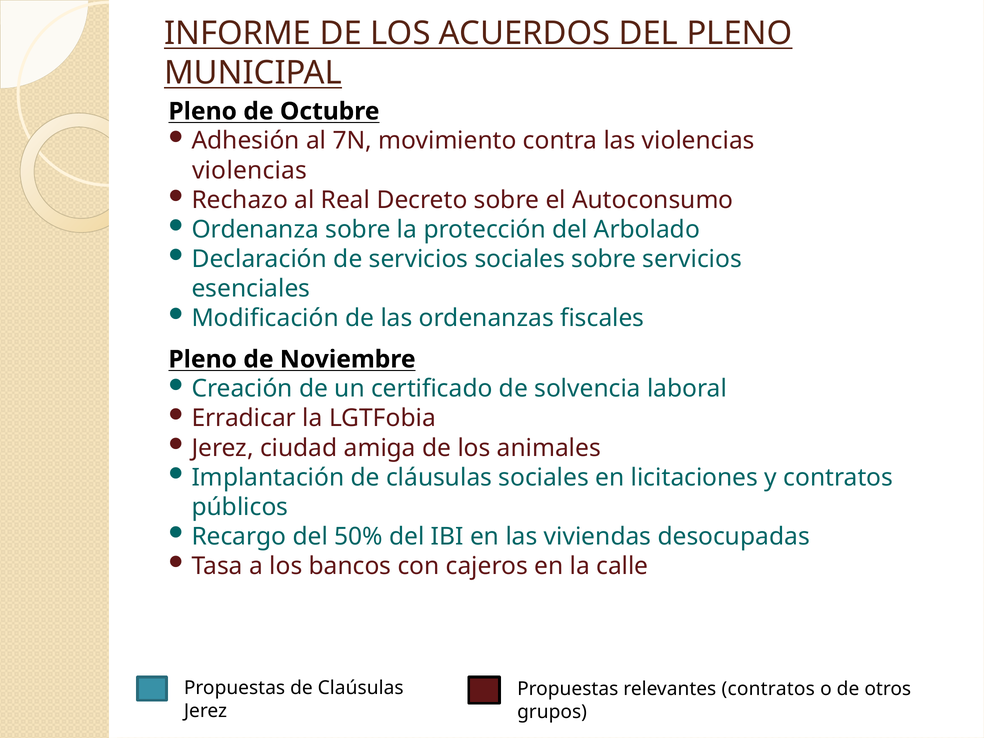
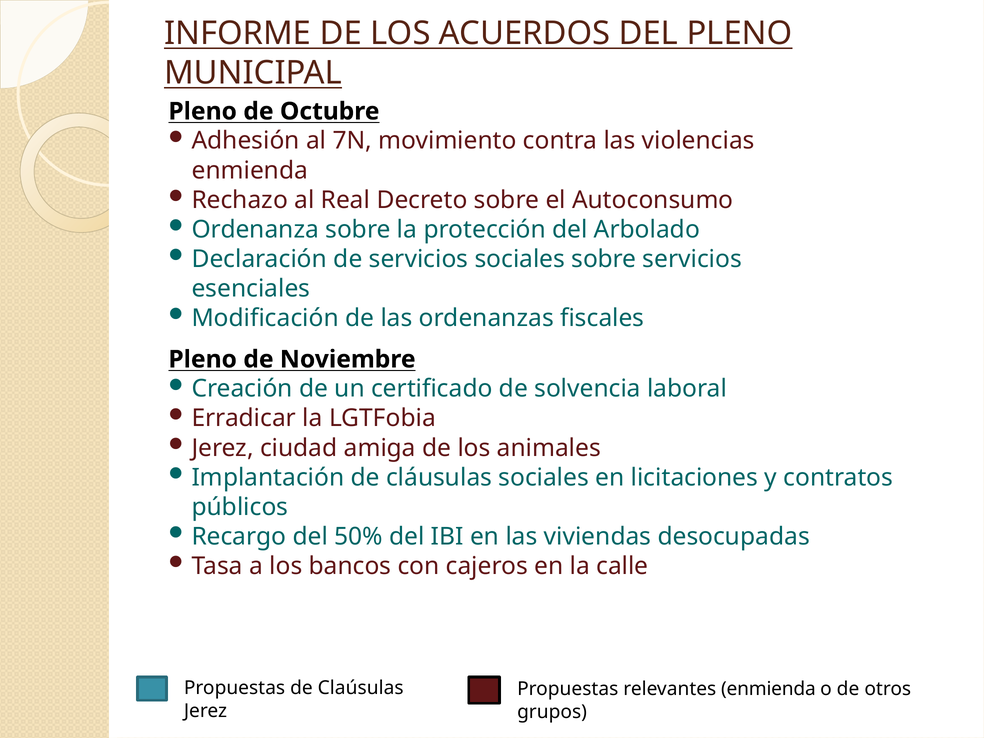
violencias at (250, 170): violencias -> enmienda
relevantes contratos: contratos -> enmienda
